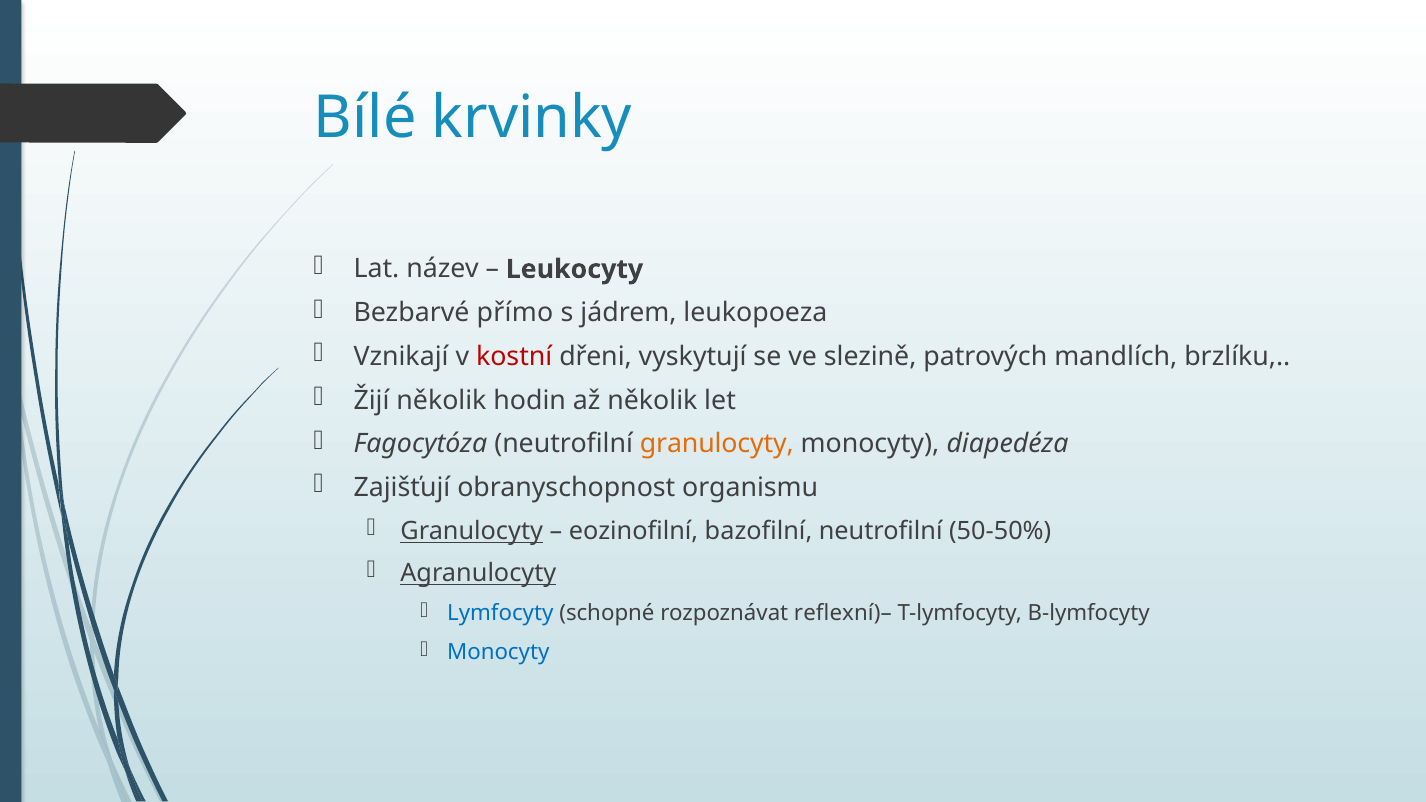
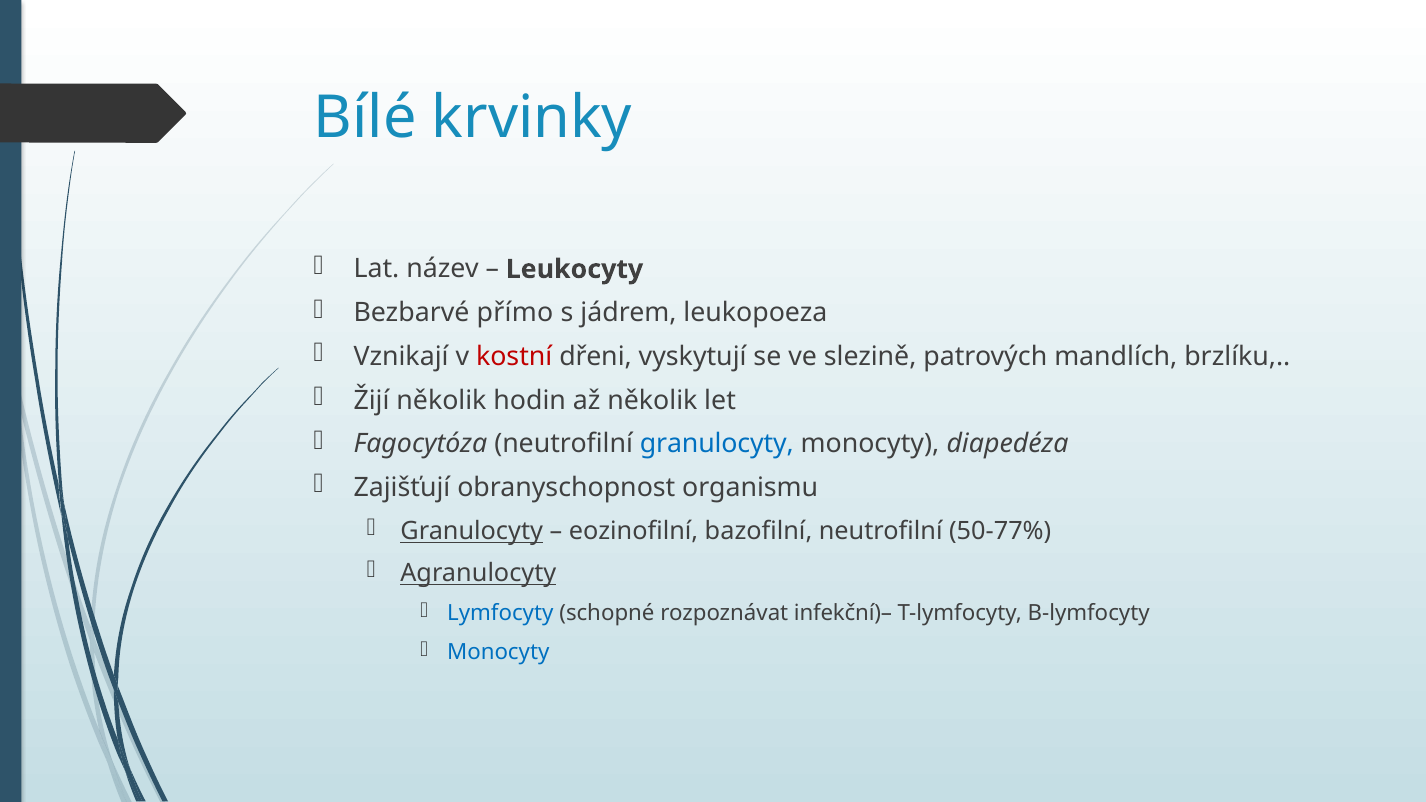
granulocyty at (717, 444) colour: orange -> blue
50-50%: 50-50% -> 50-77%
reflexní)–: reflexní)– -> infekční)–
